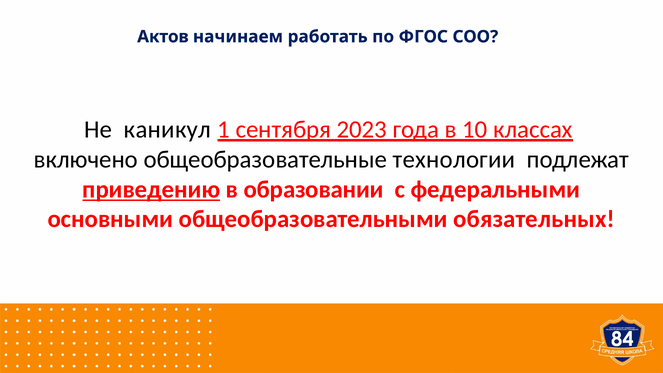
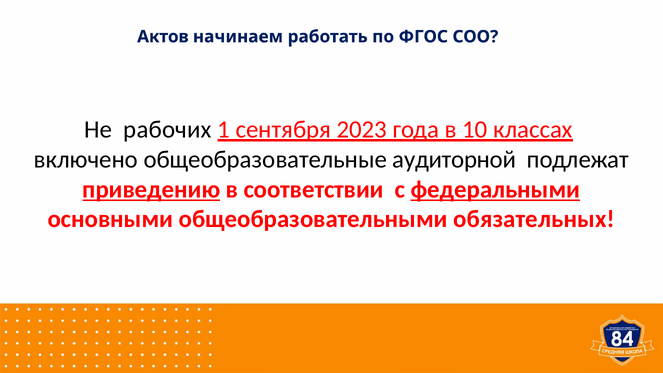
каникул: каникул -> рабочих
технологии: технологии -> аудиторной
образовании: образовании -> соответствии
федеральными underline: none -> present
